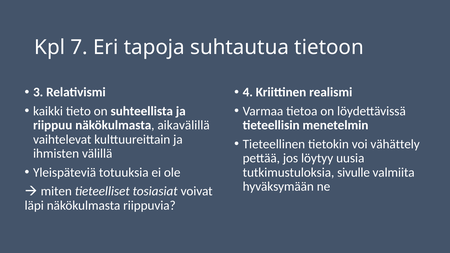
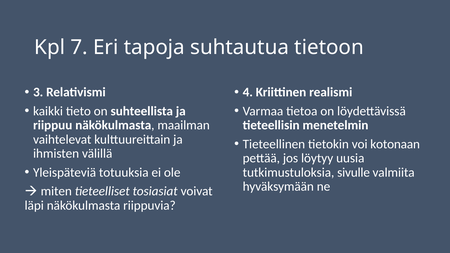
aikavälillä: aikavälillä -> maailman
vähättely: vähättely -> kotonaan
